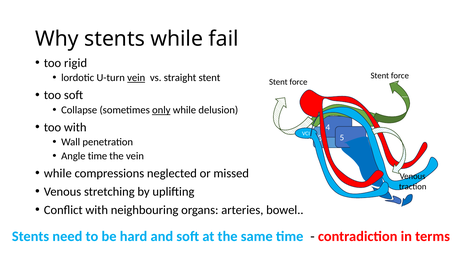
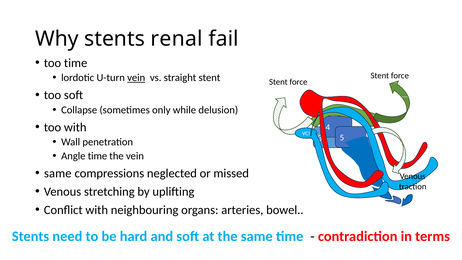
stents while: while -> renal
too rigid: rigid -> time
only underline: present -> none
while at (58, 173): while -> same
